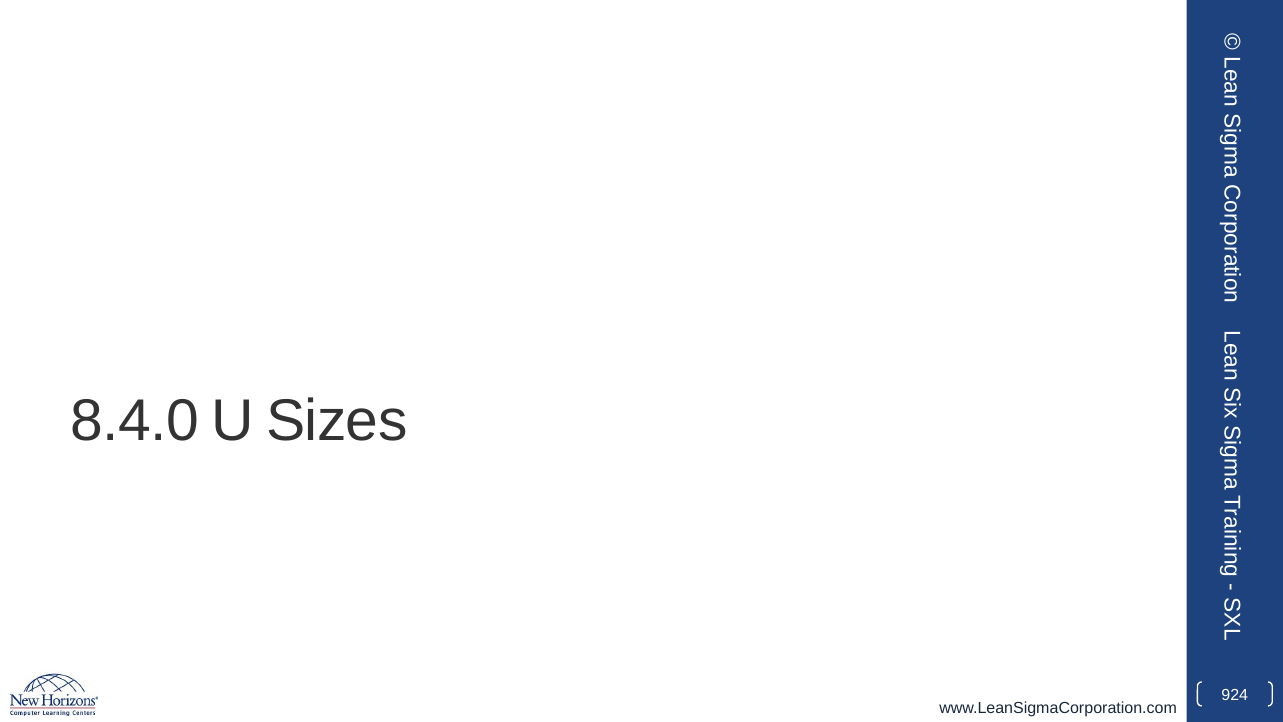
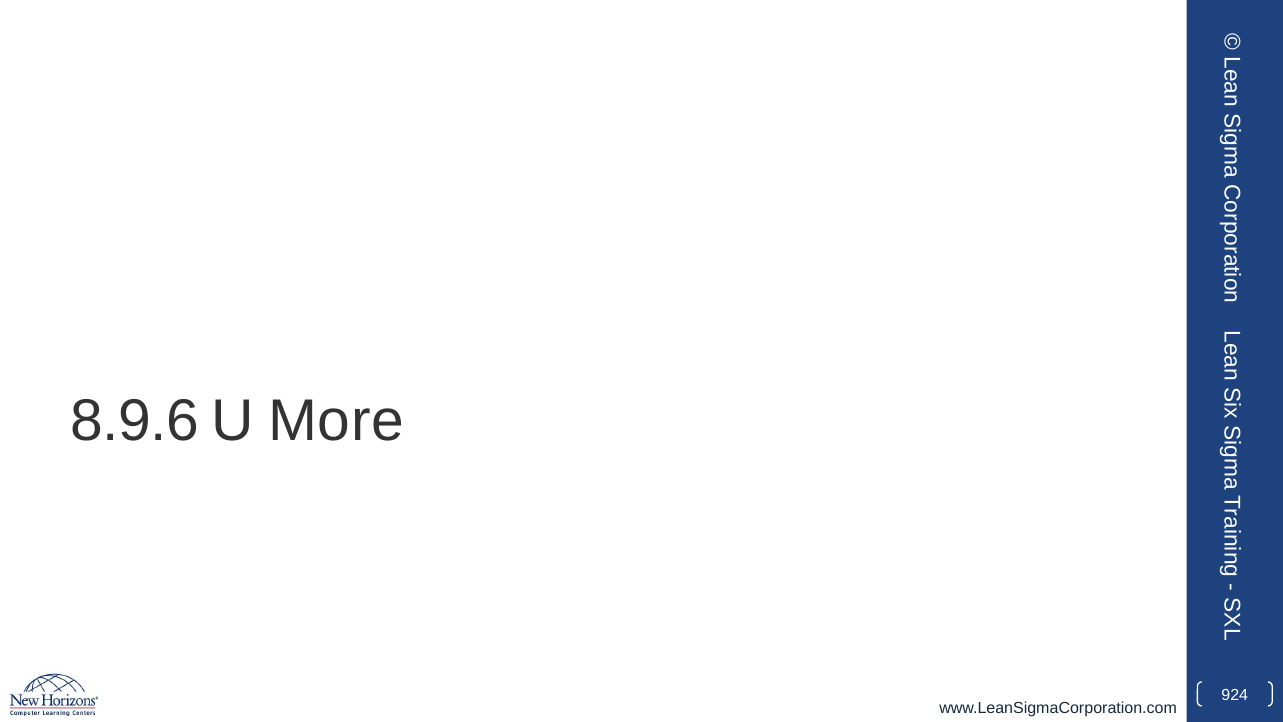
8.4.0: 8.4.0 -> 8.9.6
Sizes: Sizes -> More
